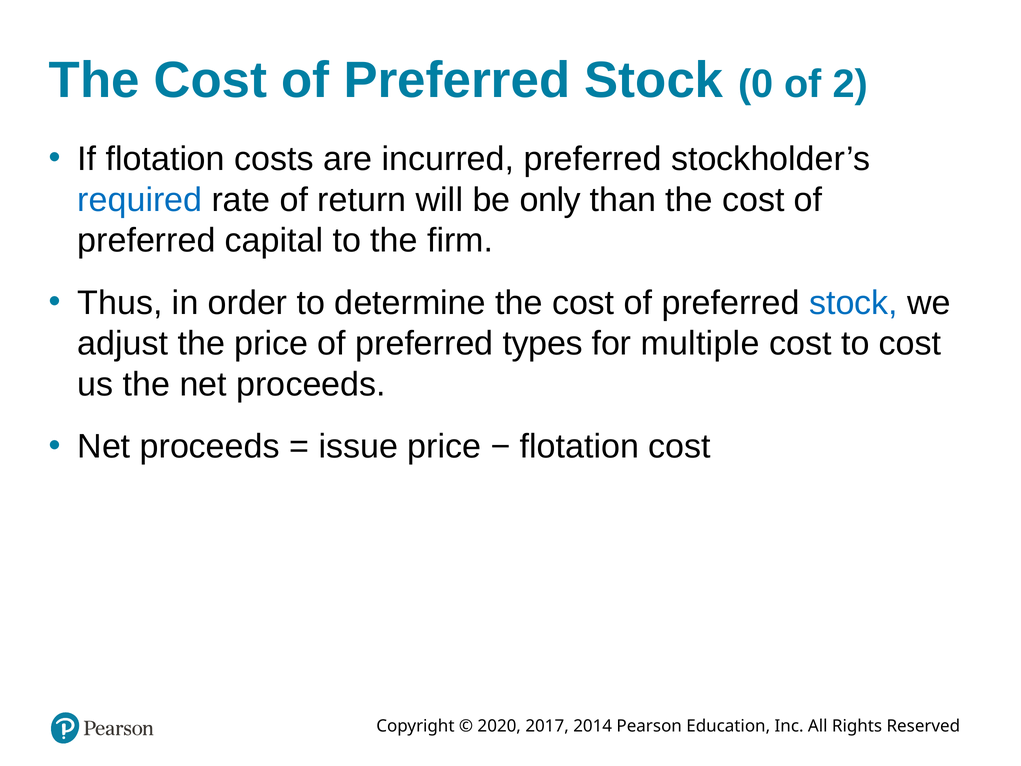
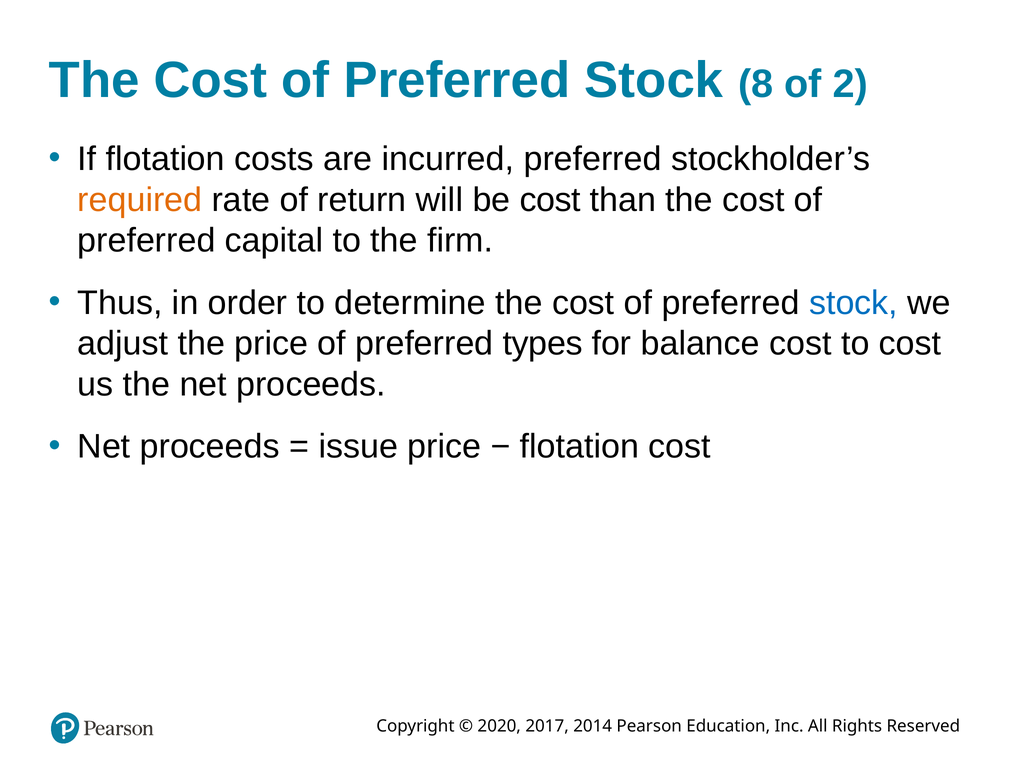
0: 0 -> 8
required colour: blue -> orange
be only: only -> cost
multiple: multiple -> balance
